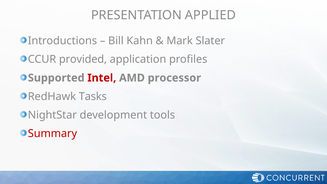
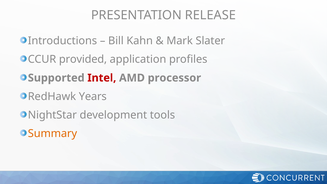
APPLIED: APPLIED -> RELEASE
Tasks: Tasks -> Years
Summary colour: red -> orange
